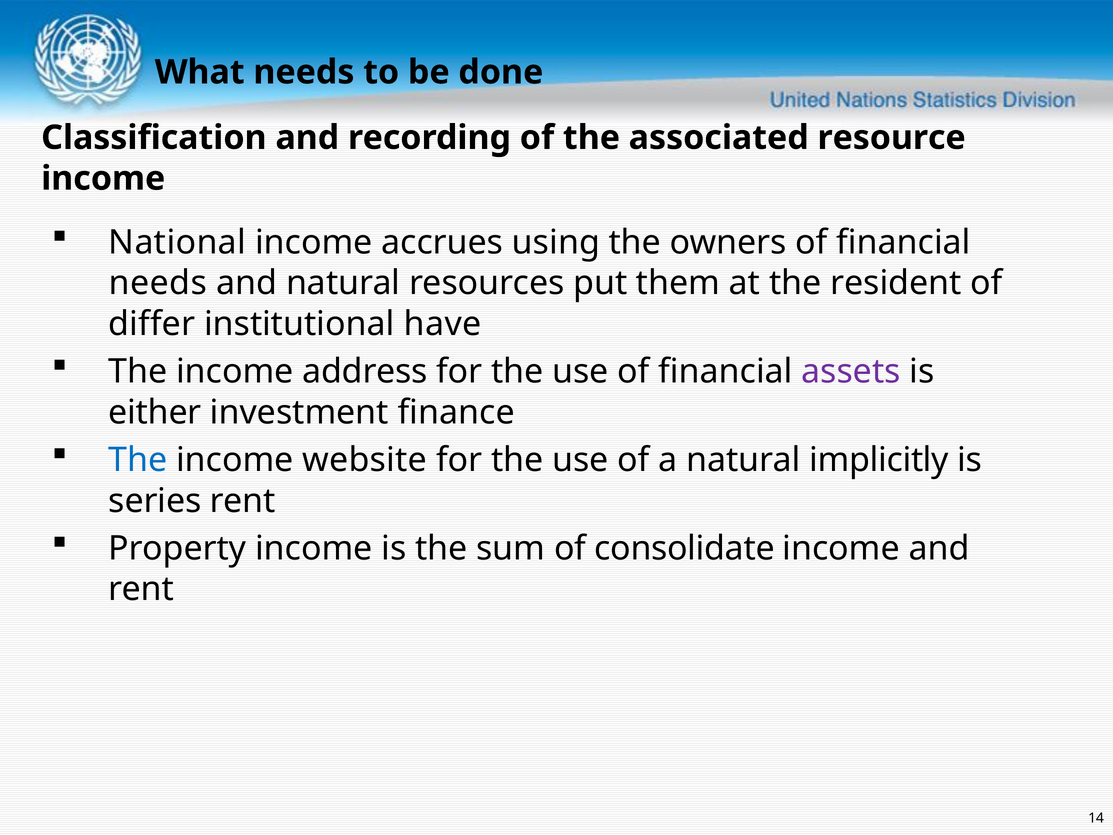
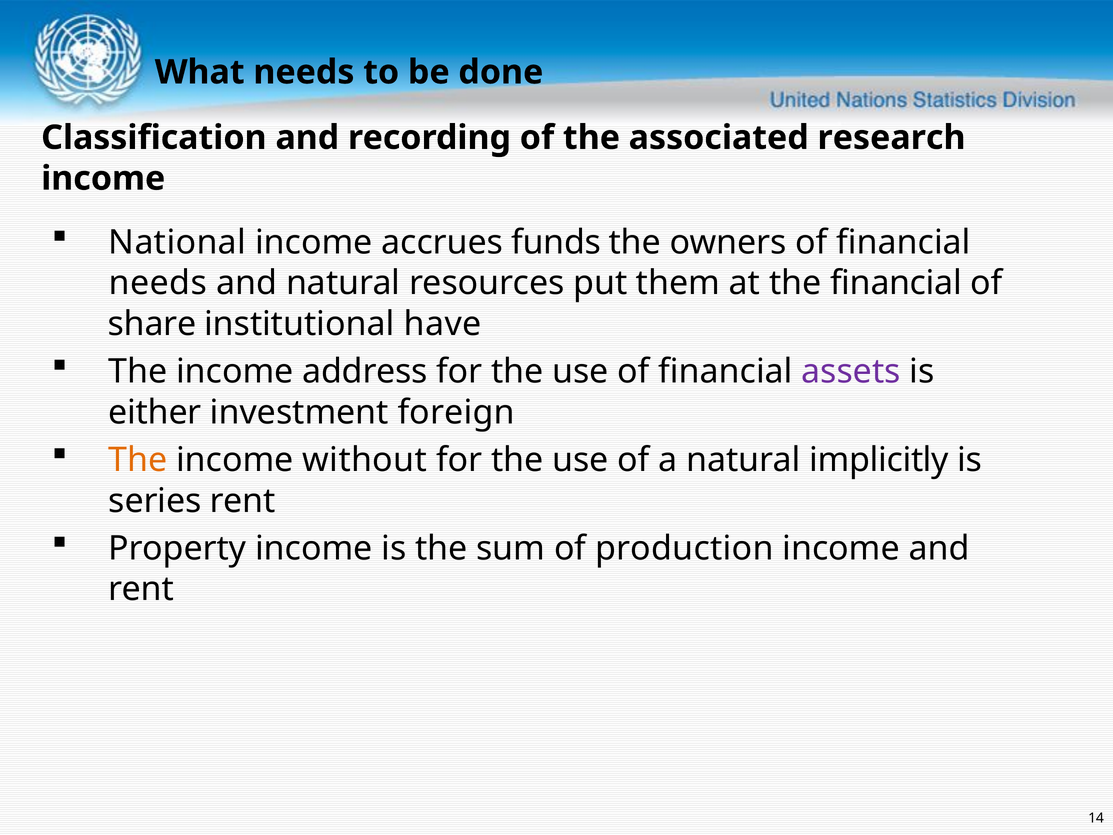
resource: resource -> research
using: using -> funds
the resident: resident -> financial
differ: differ -> share
finance: finance -> foreign
The at (138, 460) colour: blue -> orange
website: website -> without
consolidate: consolidate -> production
